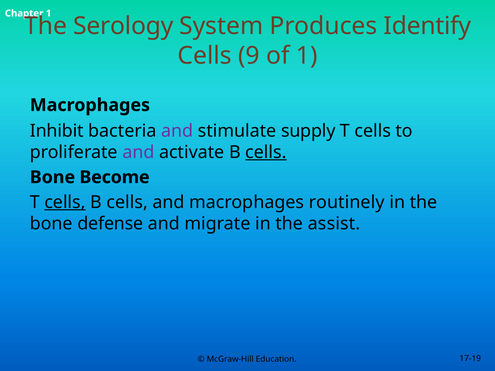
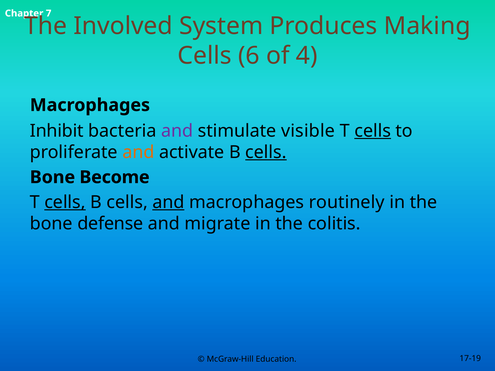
1 at (49, 13): 1 -> 7
Serology: Serology -> Involved
Identify: Identify -> Making
9: 9 -> 6
of 1: 1 -> 4
supply: supply -> visible
cells at (373, 131) underline: none -> present
and at (138, 152) colour: purple -> orange
and at (168, 202) underline: none -> present
assist: assist -> colitis
